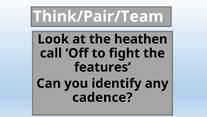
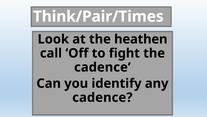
Think/Pair/Team: Think/Pair/Team -> Think/Pair/Times
features at (102, 67): features -> cadence
